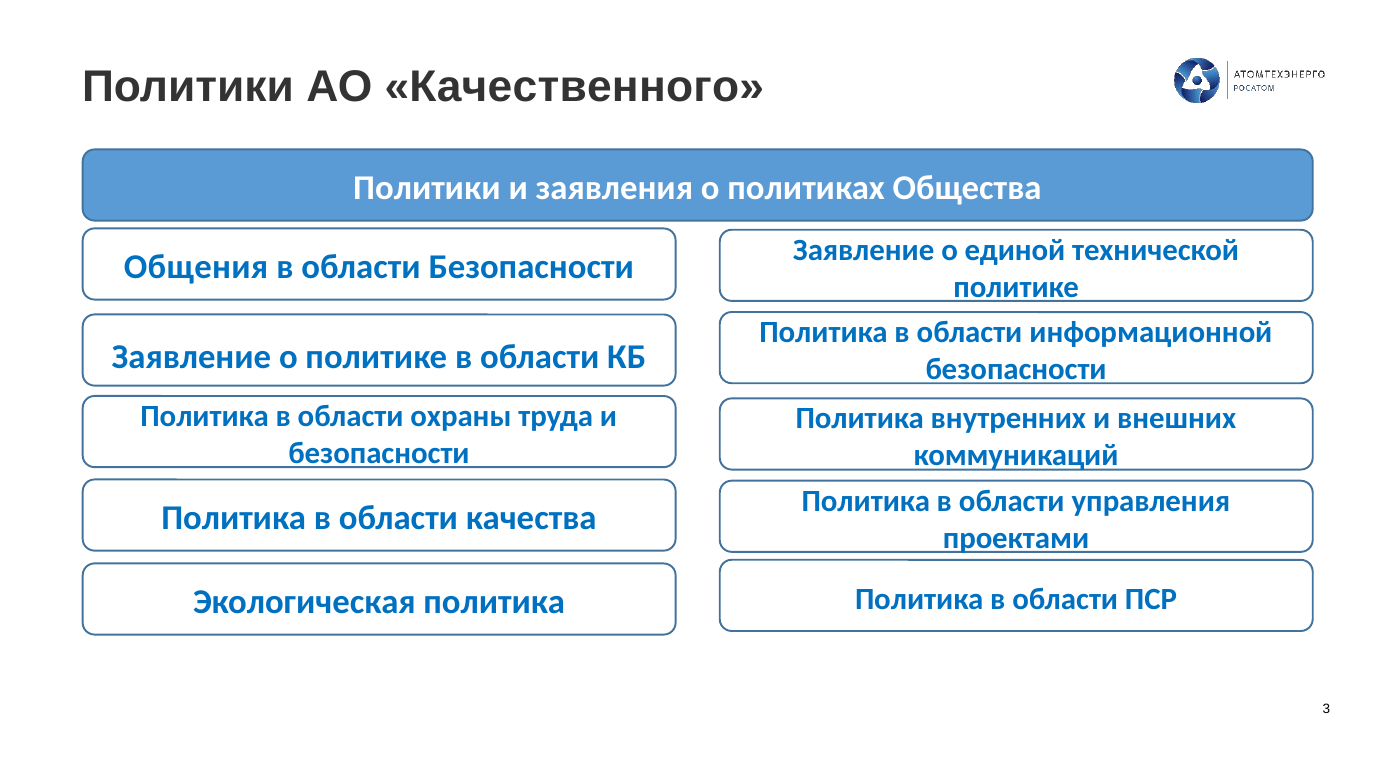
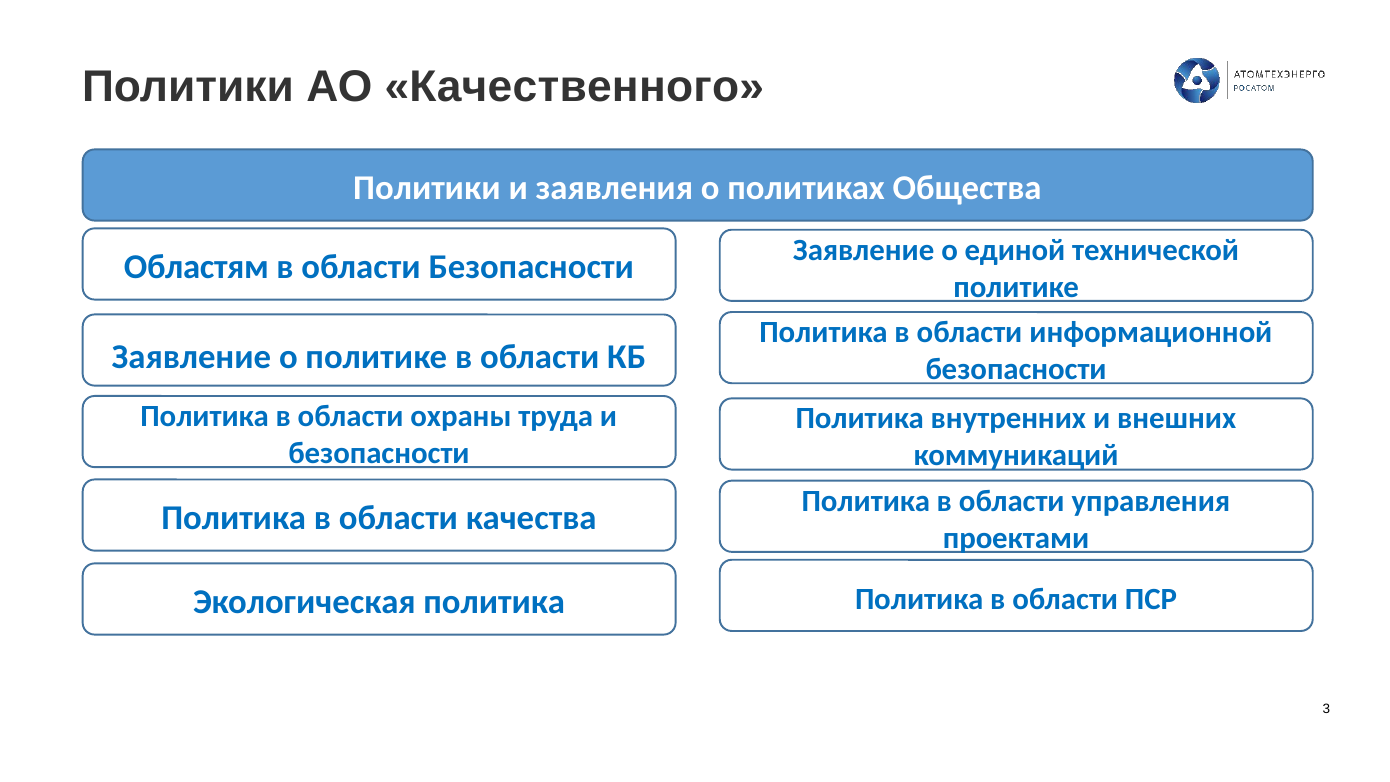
Общения: Общения -> Областям
